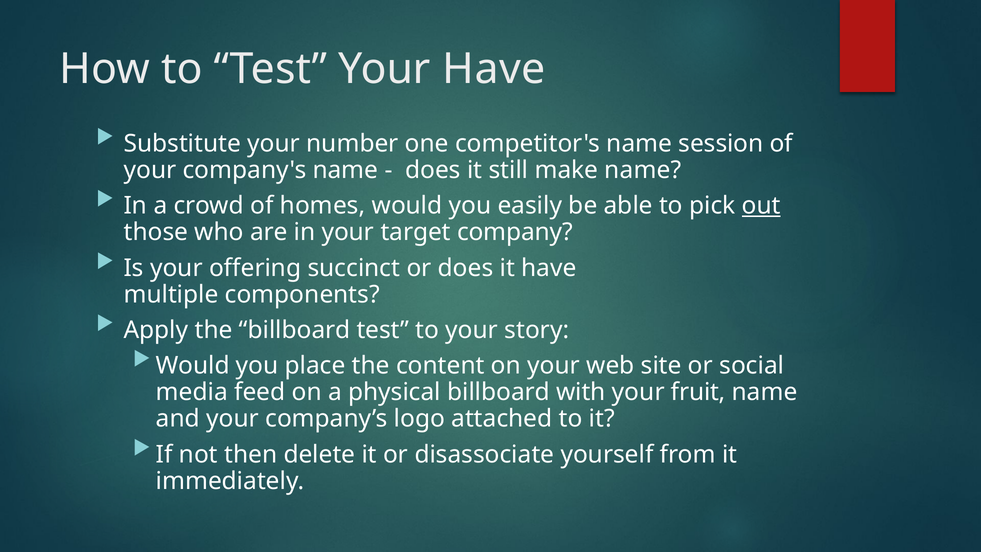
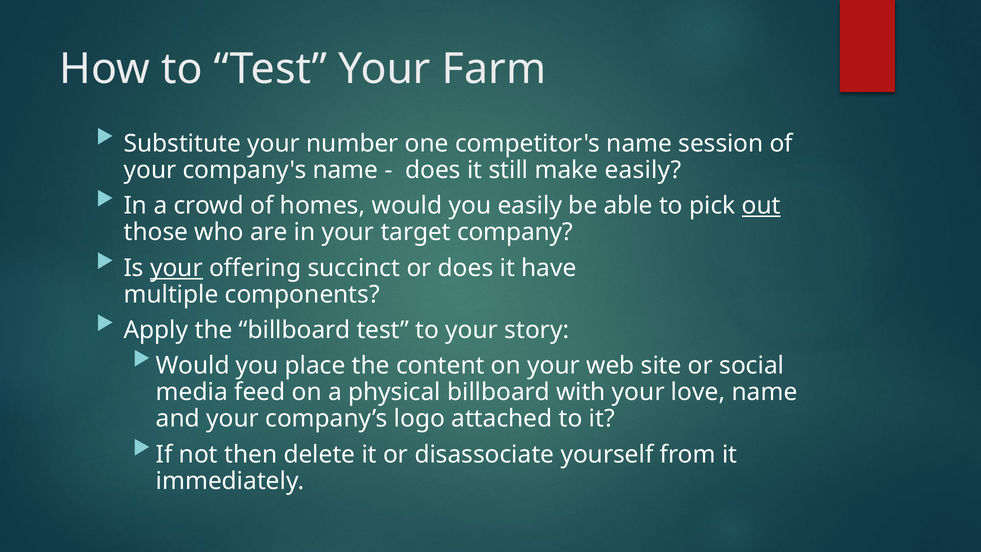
Your Have: Have -> Farm
make name: name -> easily
your at (176, 268) underline: none -> present
fruit: fruit -> love
